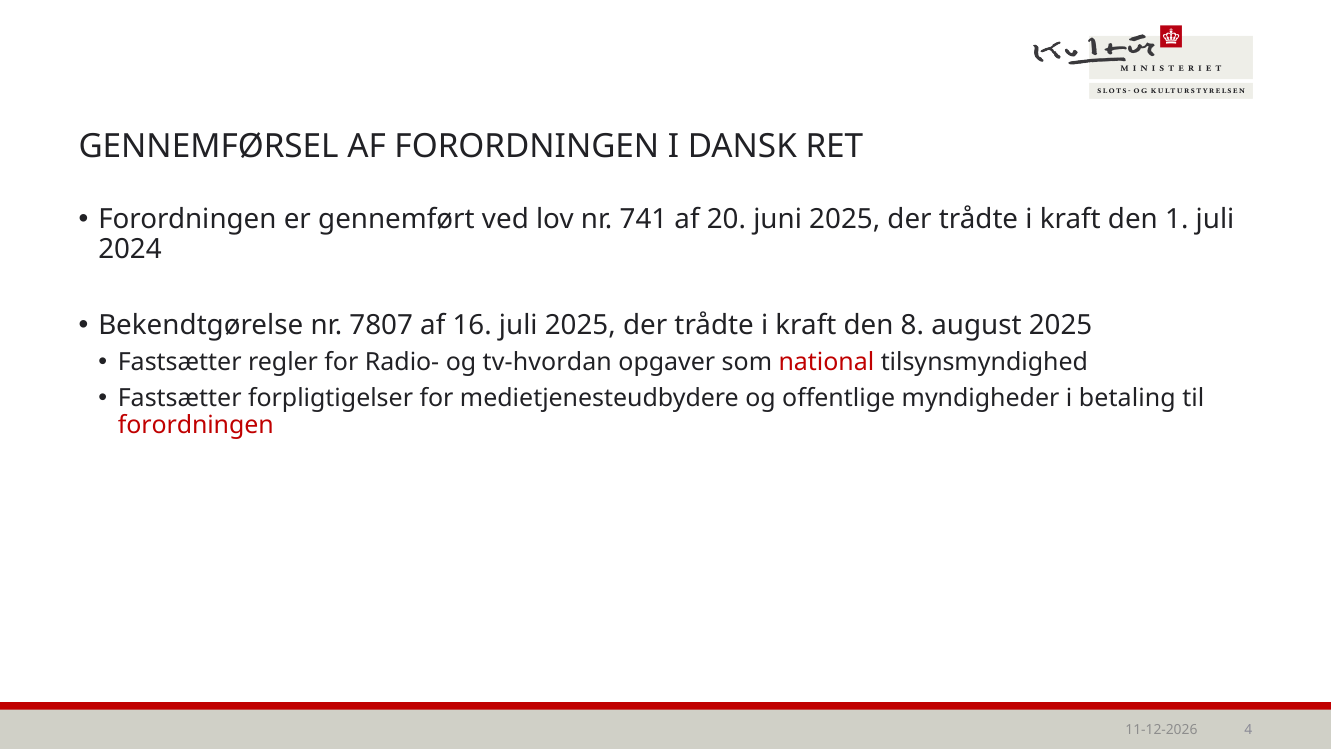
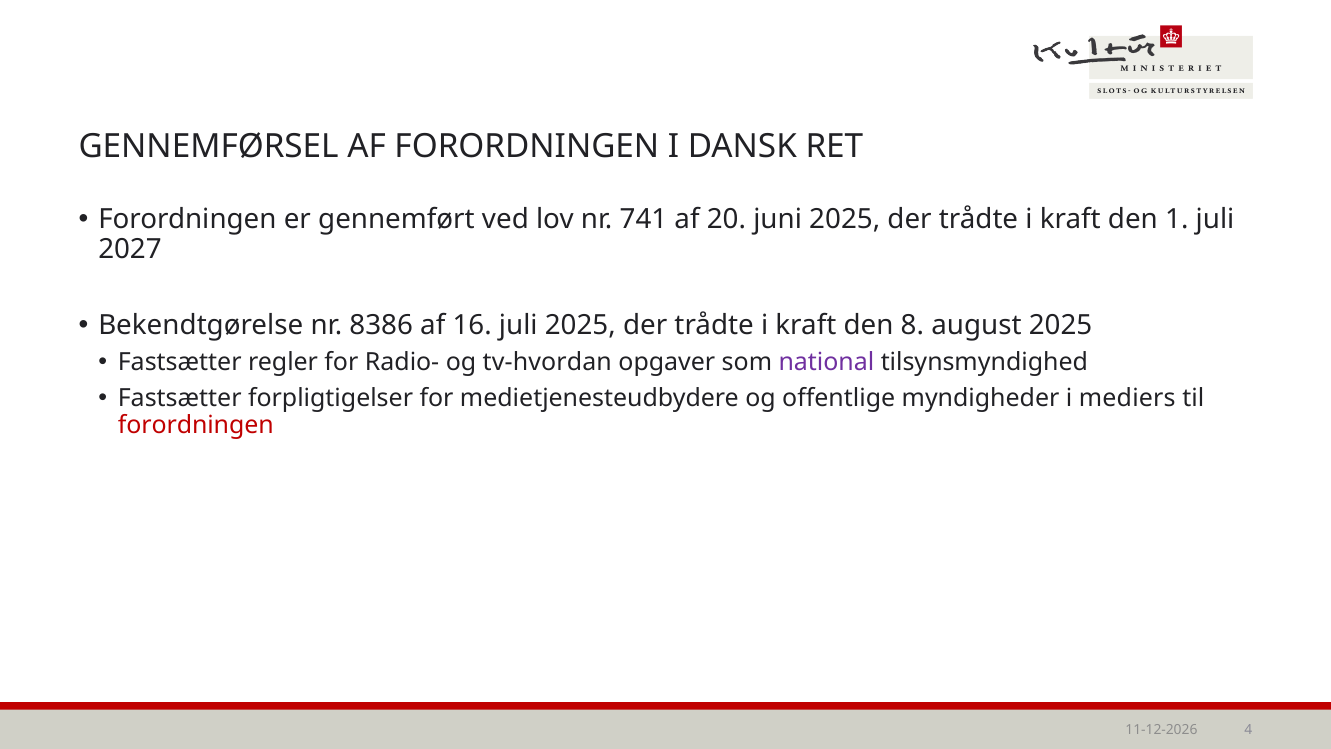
2024: 2024 -> 2027
7807: 7807 -> 8386
national colour: red -> purple
betaling: betaling -> mediers
